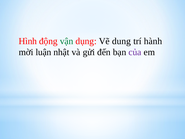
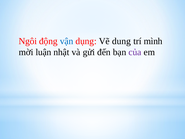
Hình: Hình -> Ngôi
vận colour: green -> blue
hành: hành -> mình
